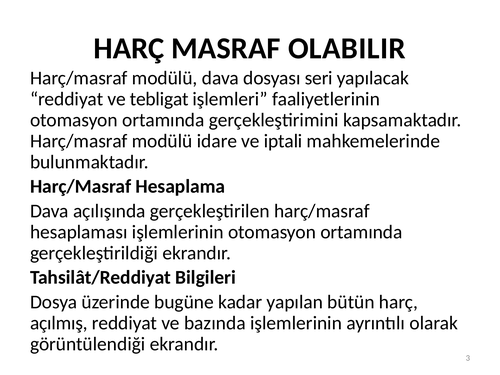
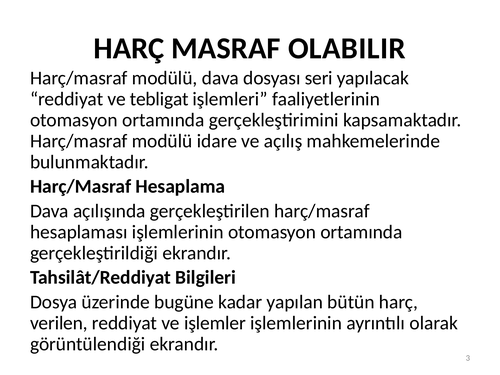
iptali: iptali -> açılış
açılmış: açılmış -> verilen
bazında: bazında -> işlemler
